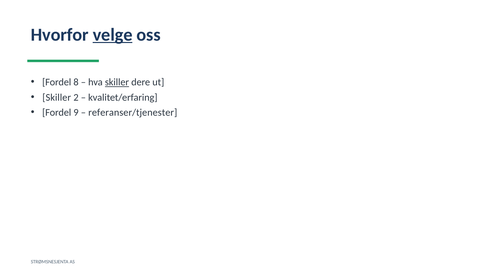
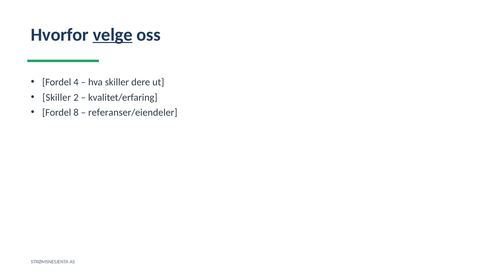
8: 8 -> 4
skiller at (117, 82) underline: present -> none
9: 9 -> 8
referanser/tjenester: referanser/tjenester -> referanser/eiendeler
